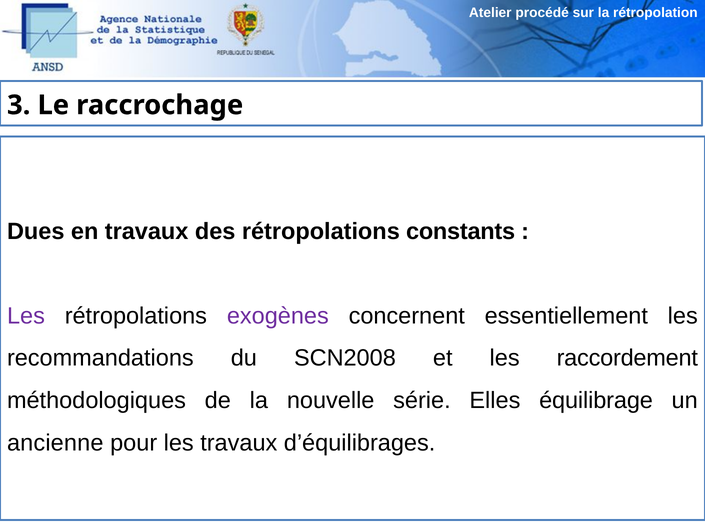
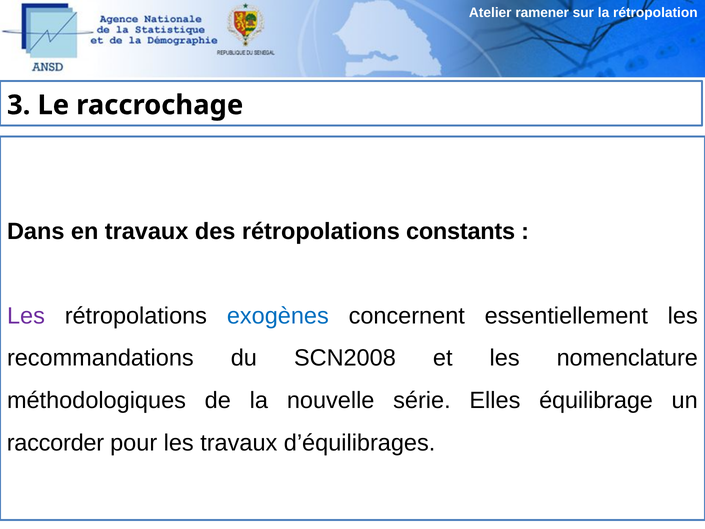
procédé: procédé -> ramener
Dues: Dues -> Dans
exogènes colour: purple -> blue
raccordement: raccordement -> nomenclature
ancienne: ancienne -> raccorder
